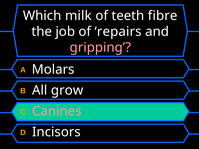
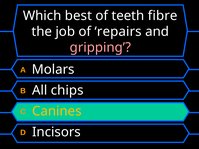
milk: milk -> best
grow: grow -> chips
Canines colour: pink -> yellow
